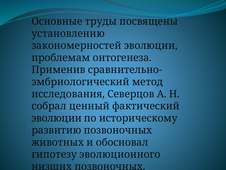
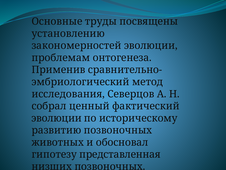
эволюционного: эволюционного -> представленная
